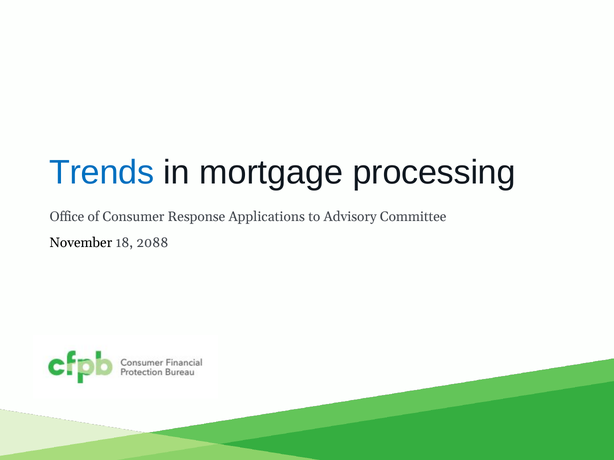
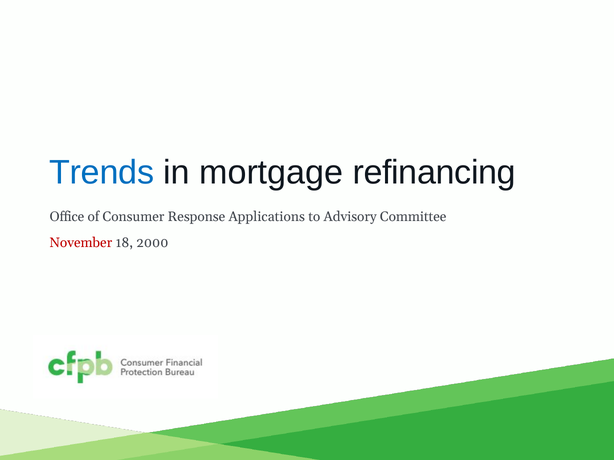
processing: processing -> refinancing
November colour: black -> red
2088: 2088 -> 2000
